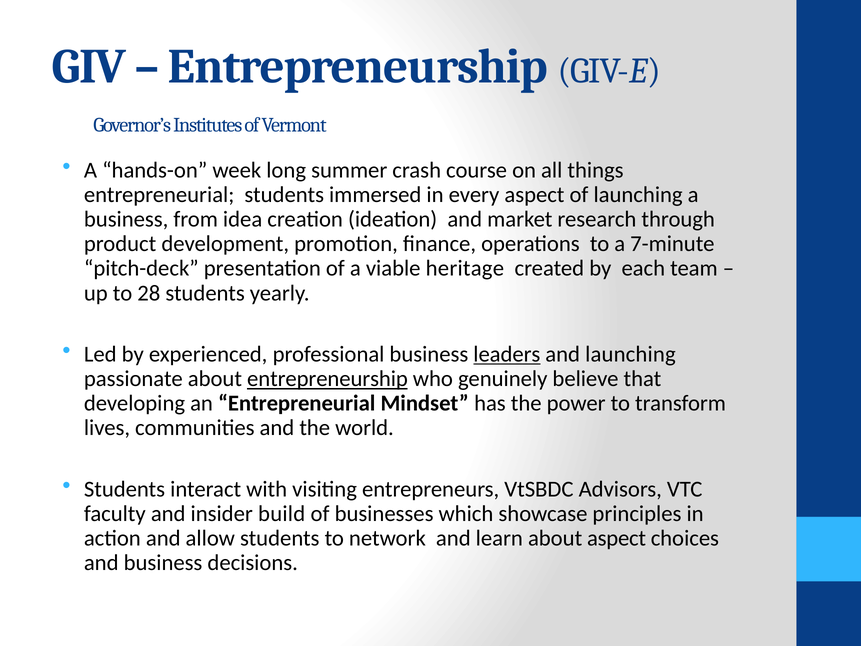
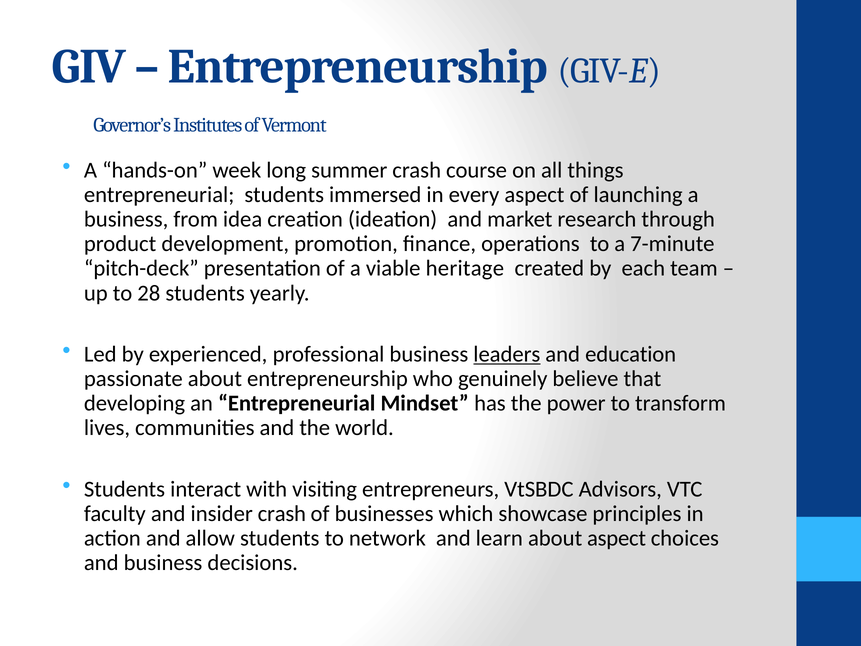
and launching: launching -> education
entrepreneurship at (327, 379) underline: present -> none
insider build: build -> crash
